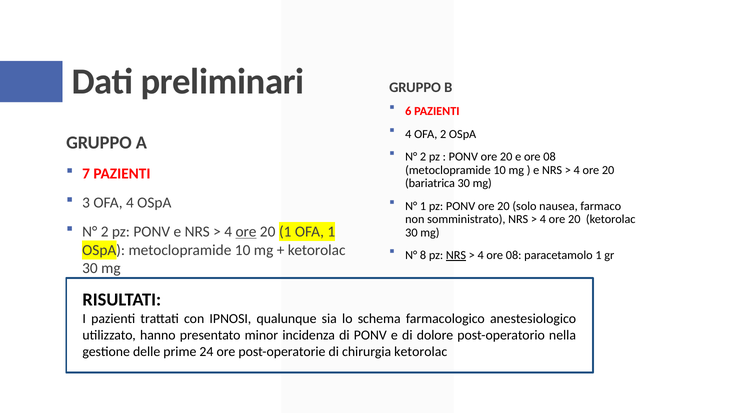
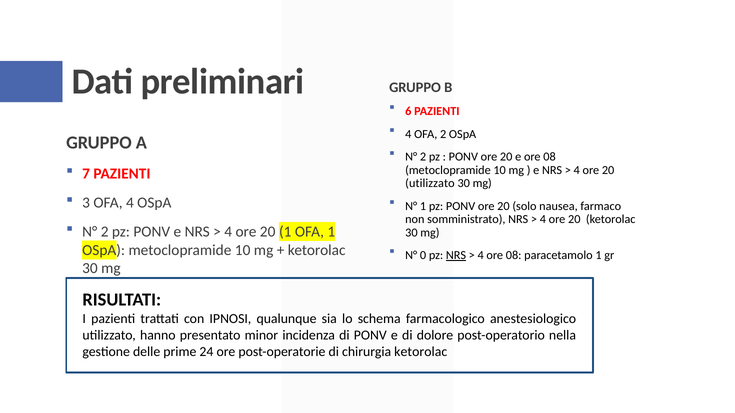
bariatrica at (430, 184): bariatrica -> utilizzato
ore at (246, 232) underline: present -> none
8: 8 -> 0
